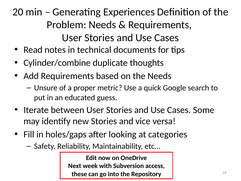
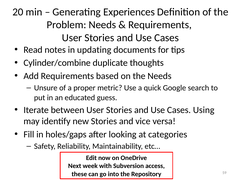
technical: technical -> updating
Some: Some -> Using
